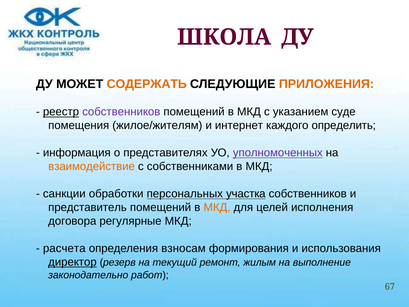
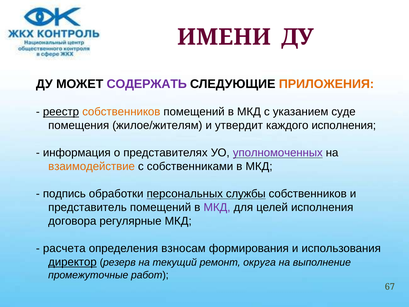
ШКОЛА: ШКОЛА -> ИМЕНИ
СОДЕРЖАТЬ colour: orange -> purple
собственников at (121, 112) colour: purple -> orange
интернет: интернет -> утвердит
каждого определить: определить -> исполнения
санкции: санкции -> подпись
участка: участка -> службы
МКД at (217, 207) colour: orange -> purple
жилым: жилым -> округа
законодательно: законодательно -> промежуточные
